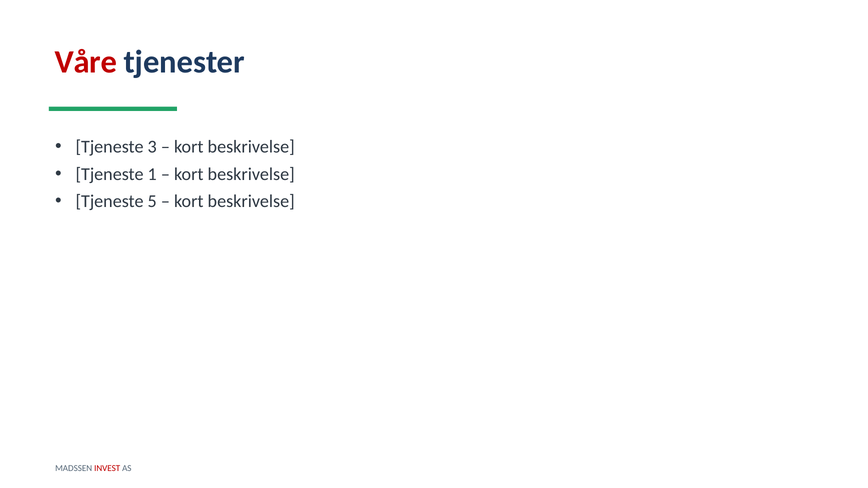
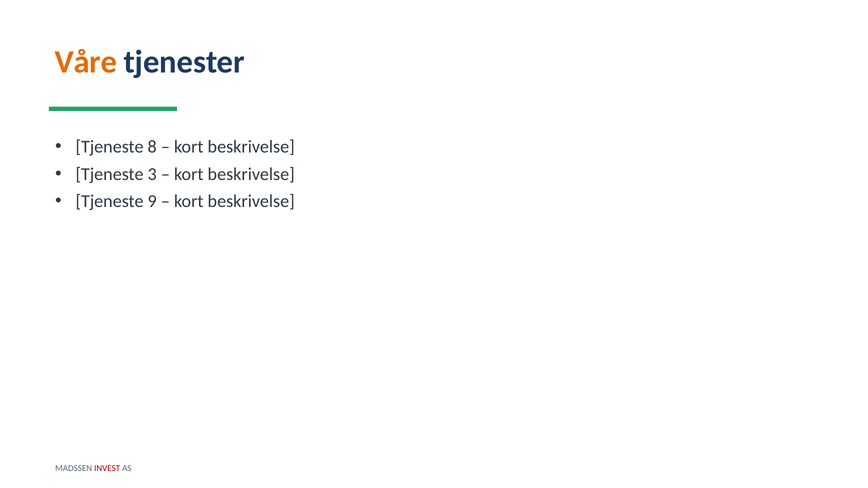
Våre colour: red -> orange
3: 3 -> 8
1: 1 -> 3
5: 5 -> 9
